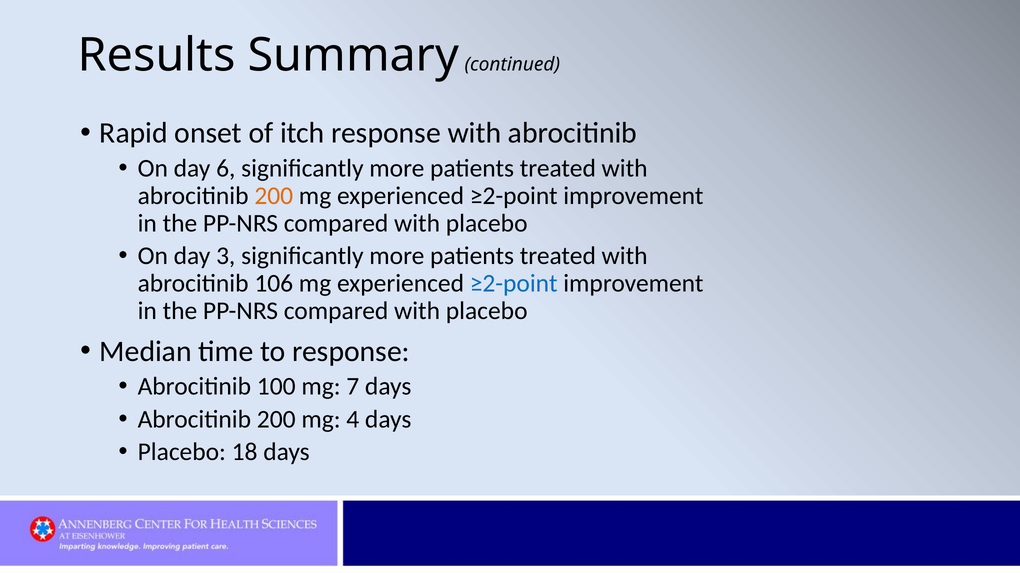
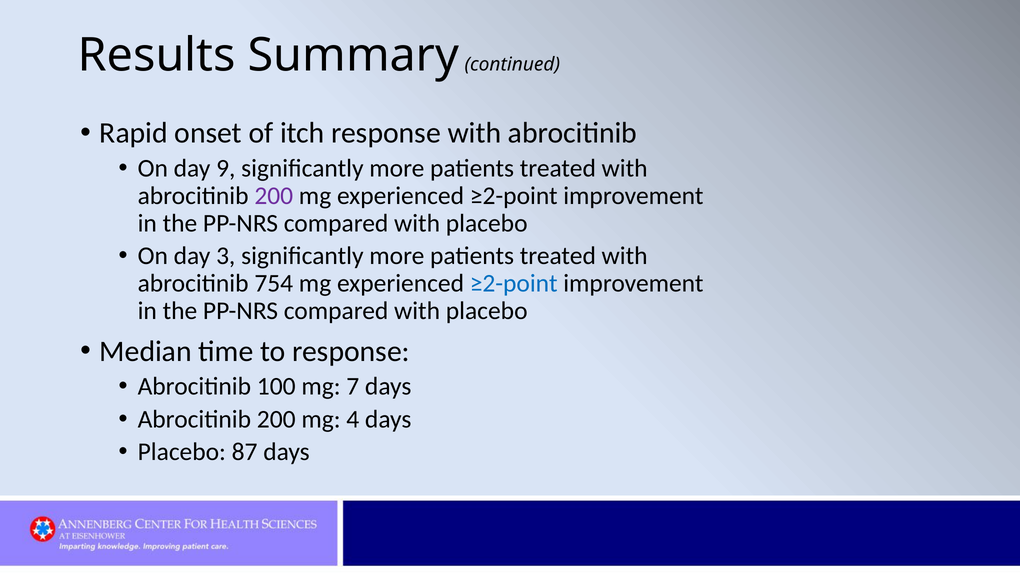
6: 6 -> 9
200 at (274, 196) colour: orange -> purple
106: 106 -> 754
18: 18 -> 87
